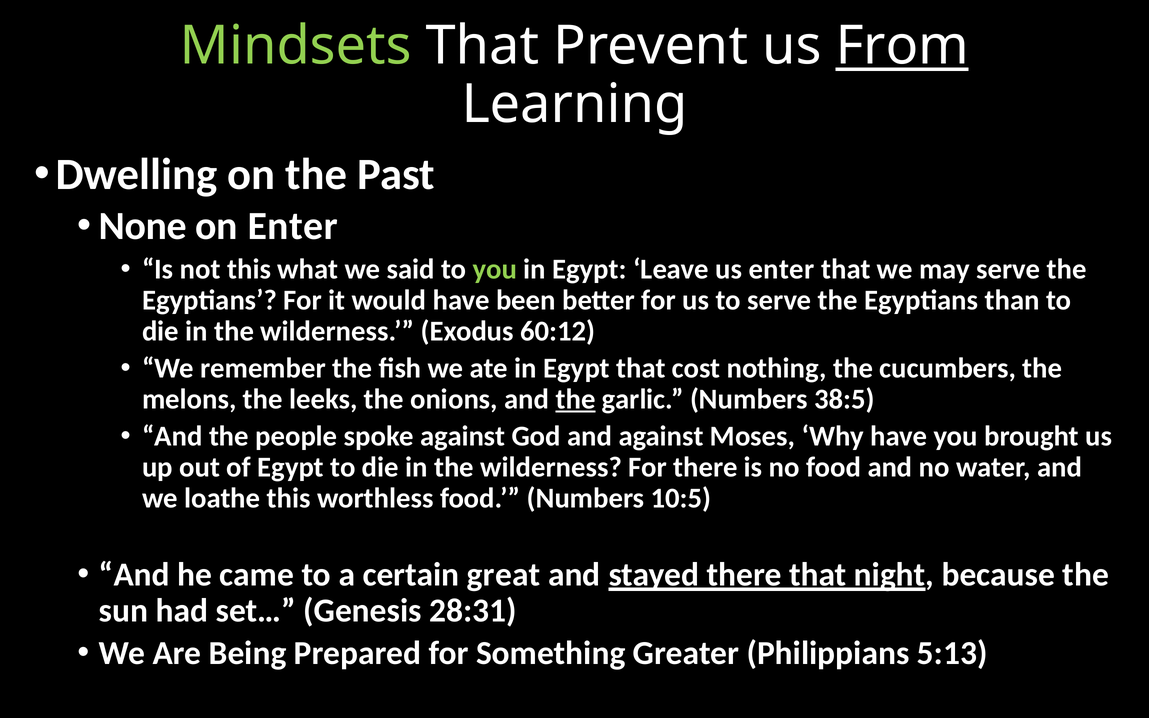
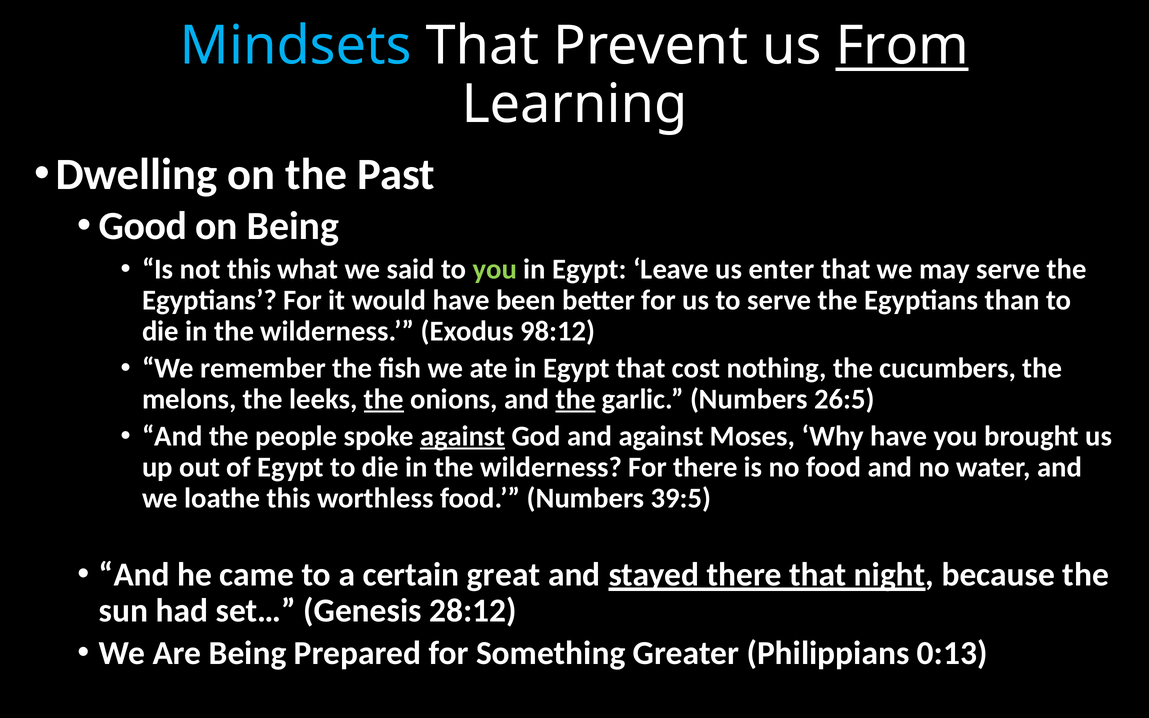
Mindsets colour: light green -> light blue
None: None -> Good
on Enter: Enter -> Being
60:12: 60:12 -> 98:12
the at (384, 399) underline: none -> present
38:5: 38:5 -> 26:5
against at (463, 436) underline: none -> present
10:5: 10:5 -> 39:5
28:31: 28:31 -> 28:12
5:13: 5:13 -> 0:13
